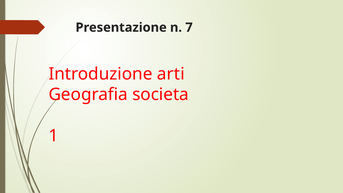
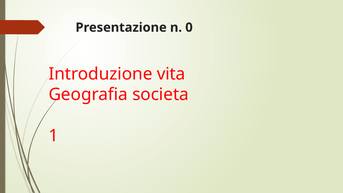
7: 7 -> 0
arti: arti -> vita
